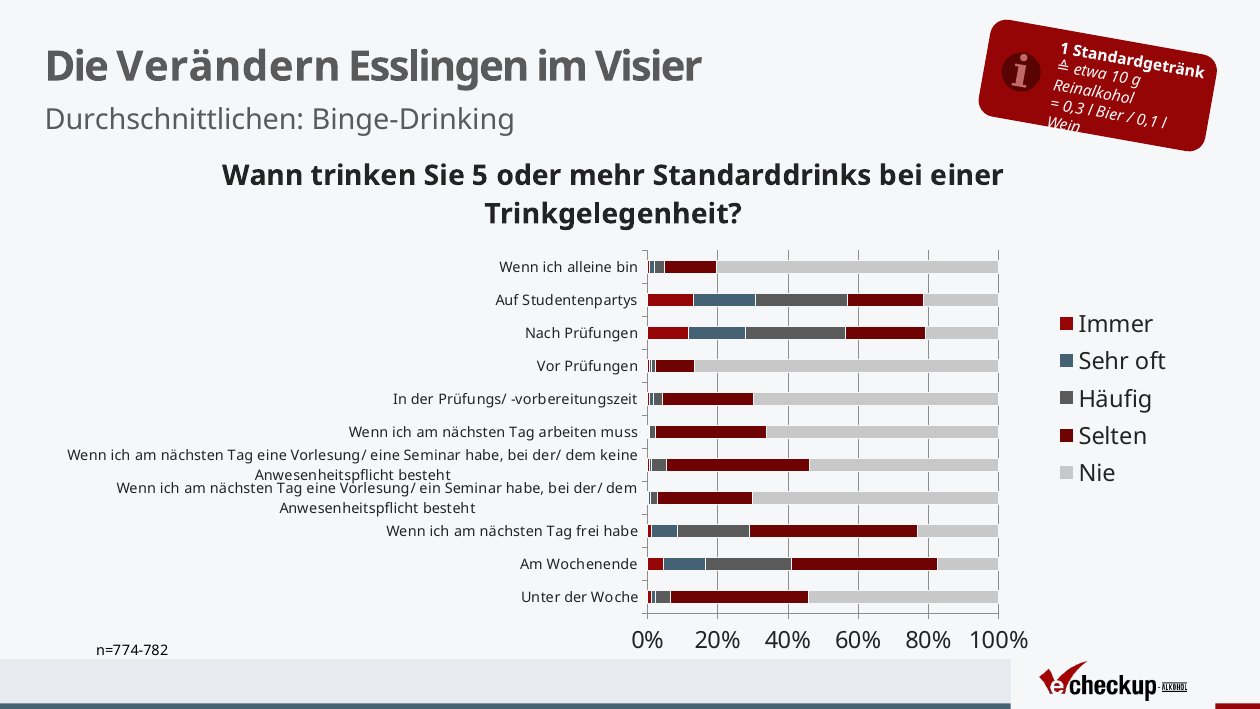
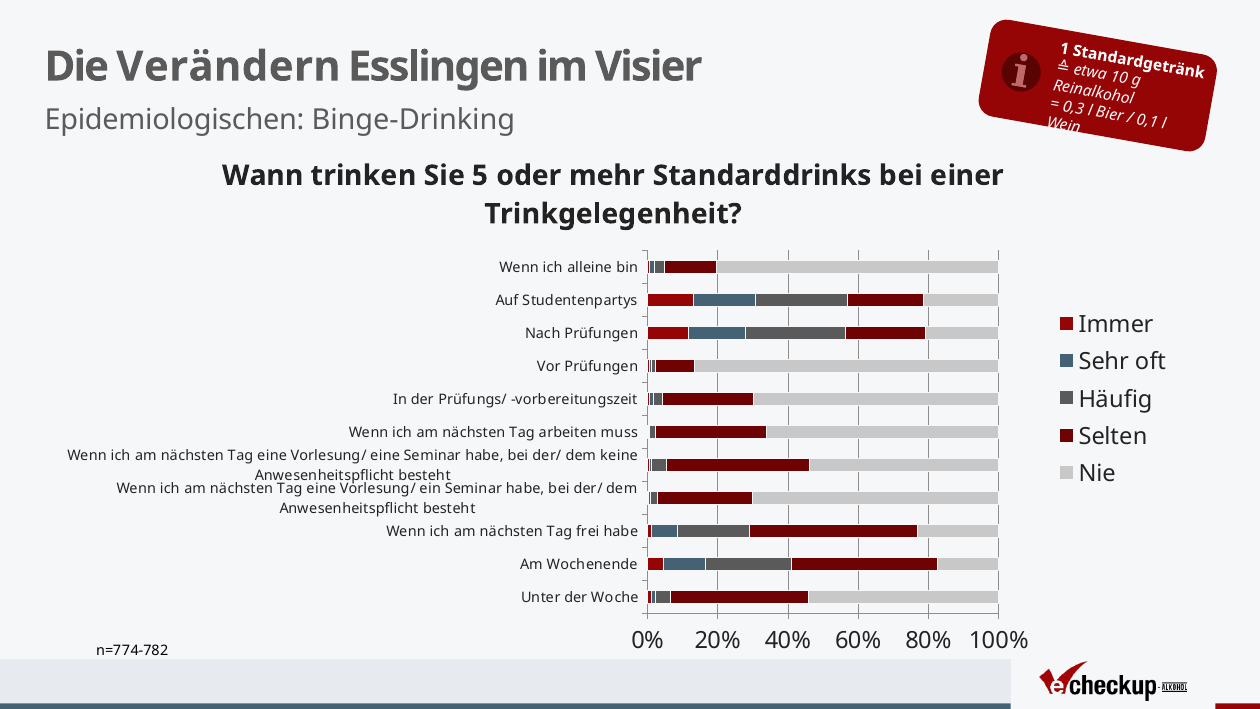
Durchschnittlichen: Durchschnittlichen -> Epidemiologischen
